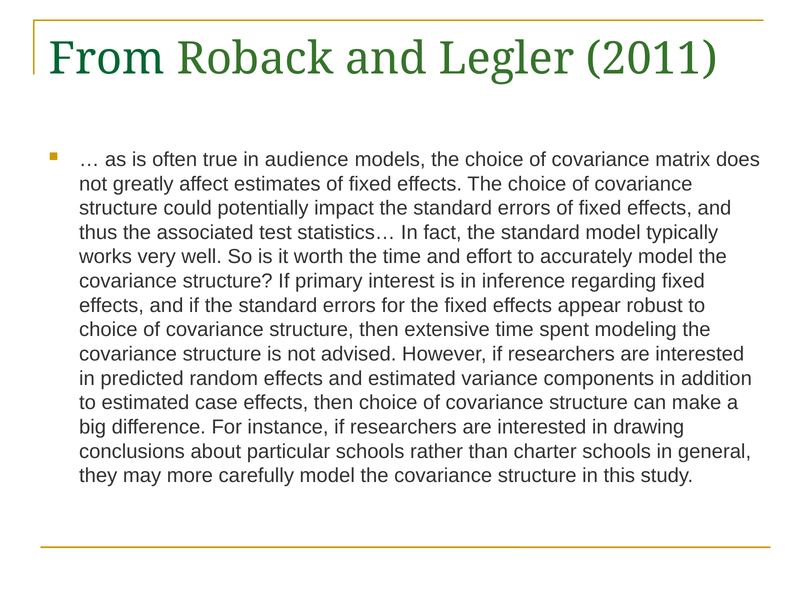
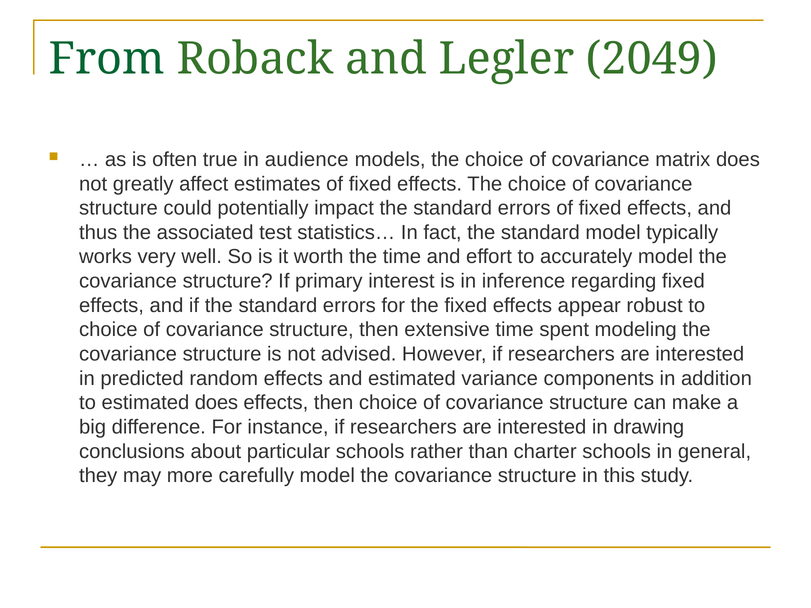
2011: 2011 -> 2049
estimated case: case -> does
